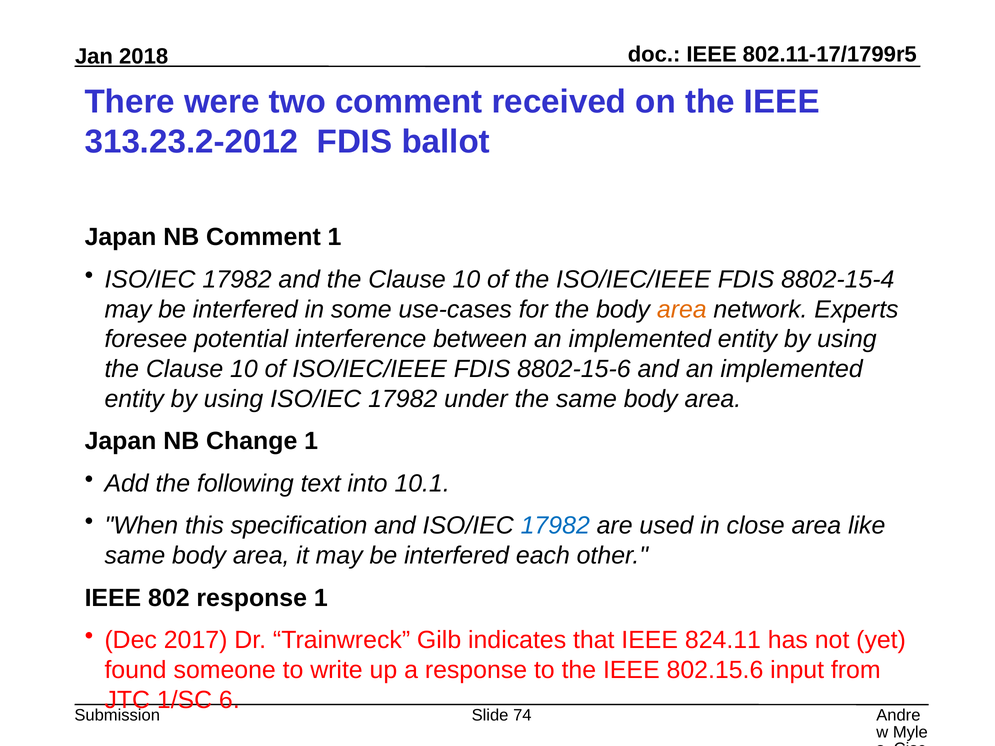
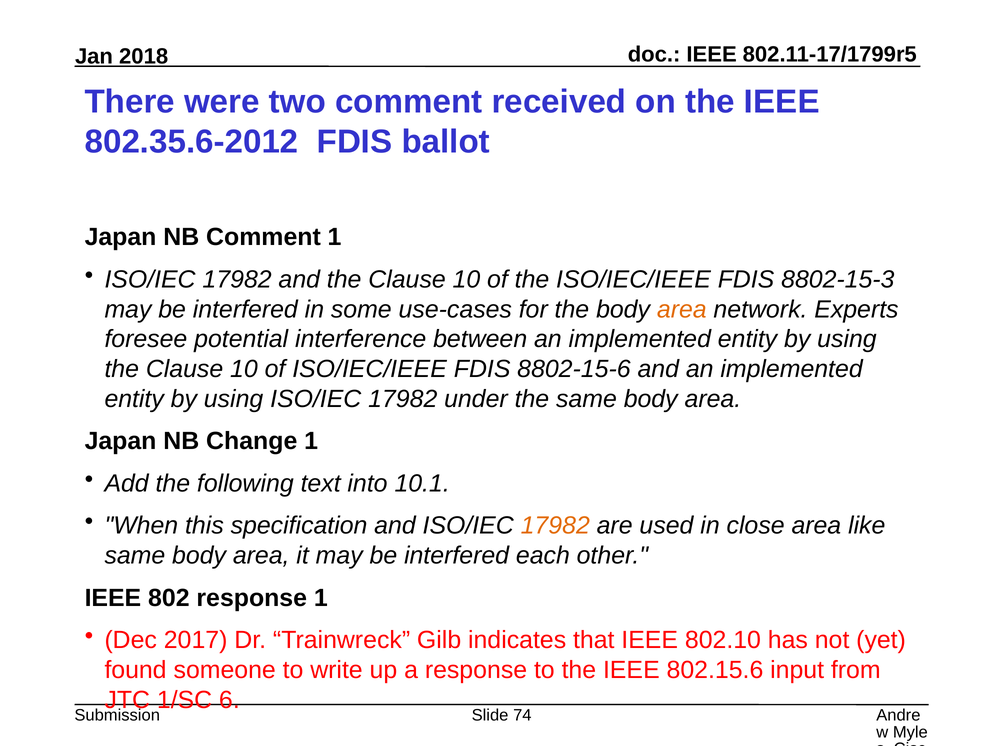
313.23.2-2012: 313.23.2-2012 -> 802.35.6-2012
8802-15-4: 8802-15-4 -> 8802-15-3
17982 at (555, 526) colour: blue -> orange
824.11: 824.11 -> 802.10
